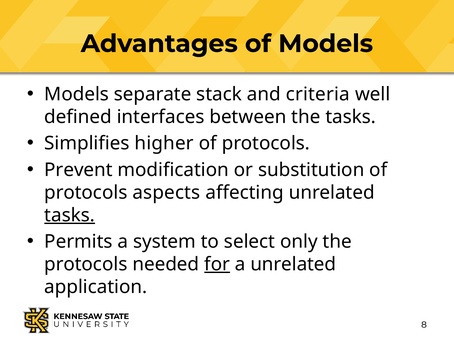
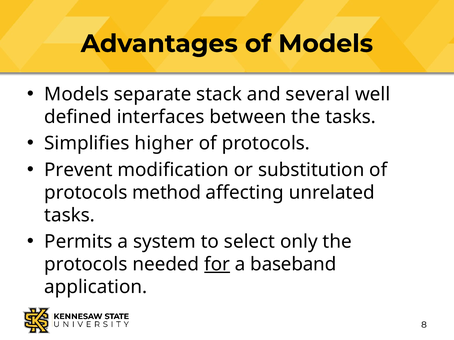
criteria: criteria -> several
aspects: aspects -> method
tasks at (70, 215) underline: present -> none
a unrelated: unrelated -> baseband
